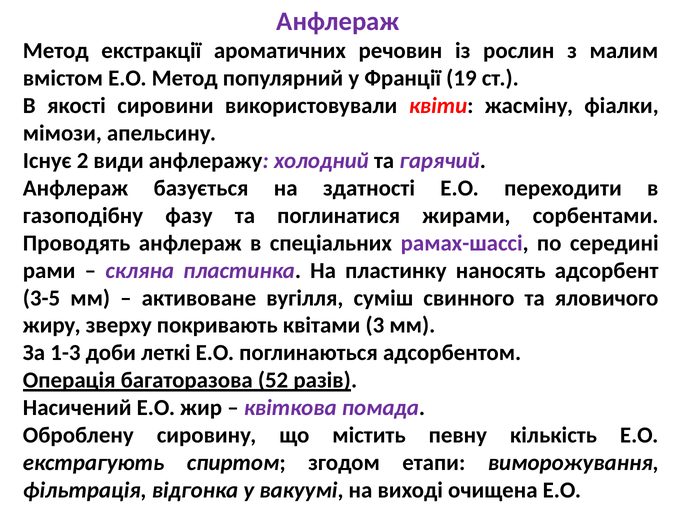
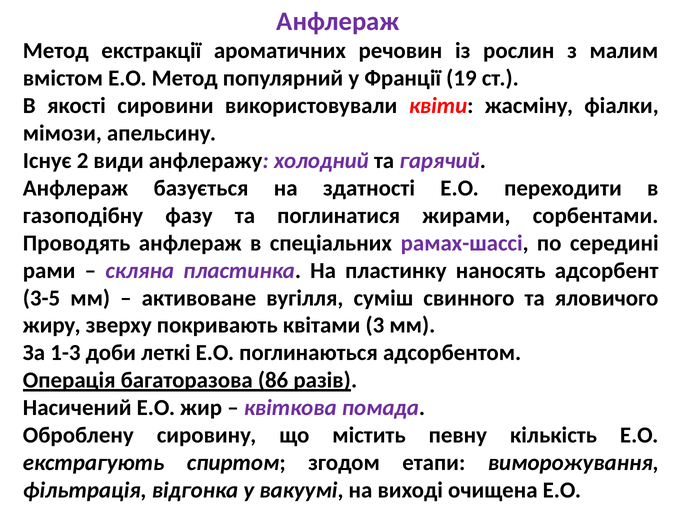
52: 52 -> 86
